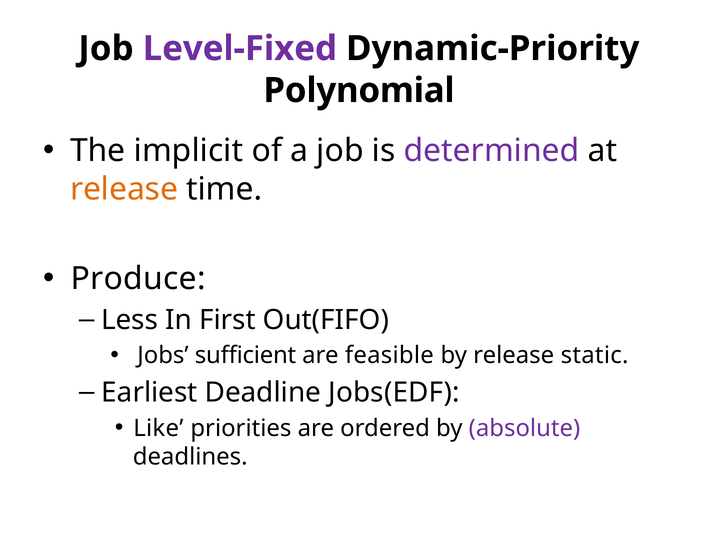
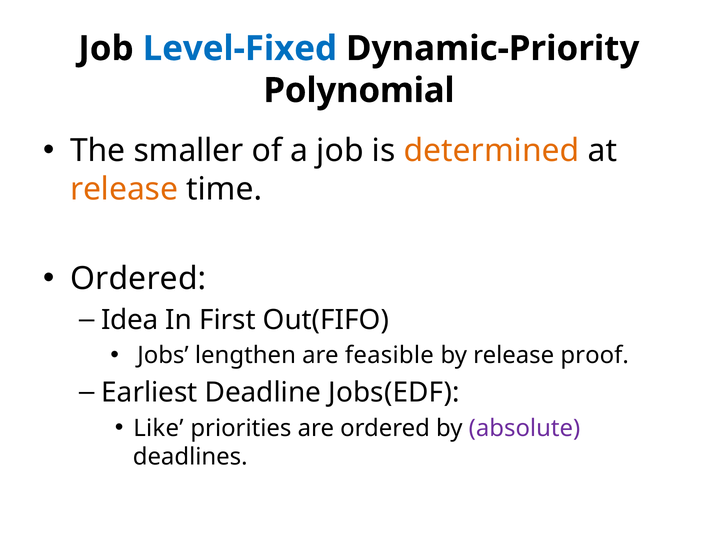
Level-Fixed colour: purple -> blue
implicit: implicit -> smaller
determined colour: purple -> orange
Produce at (138, 278): Produce -> Ordered
Less: Less -> Idea
sufficient: sufficient -> lengthen
static: static -> proof
